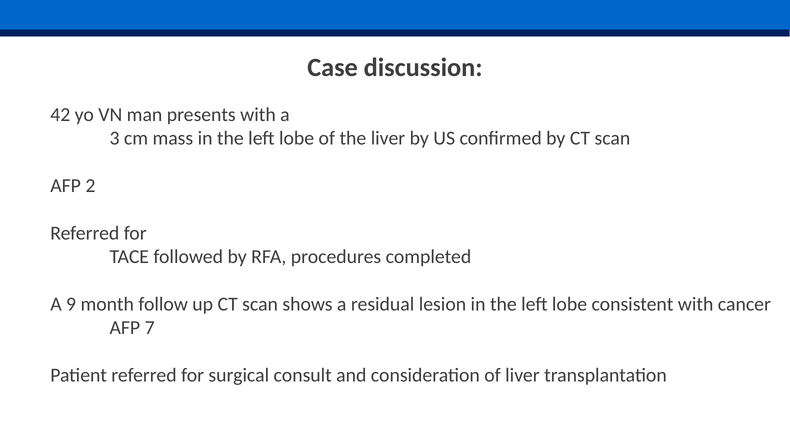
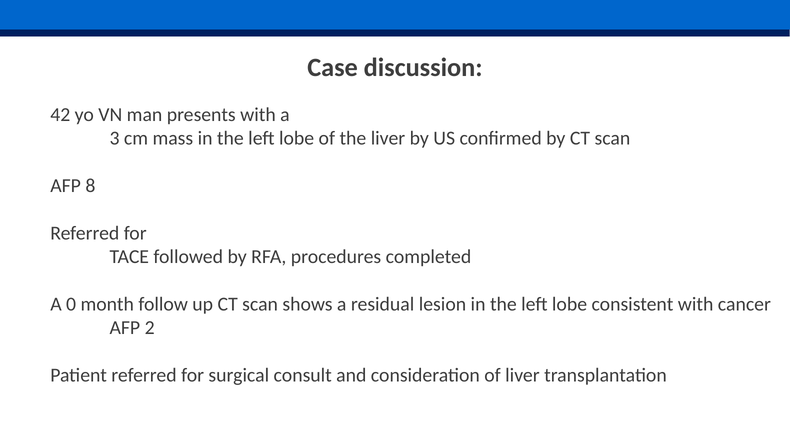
2: 2 -> 8
9: 9 -> 0
7: 7 -> 2
